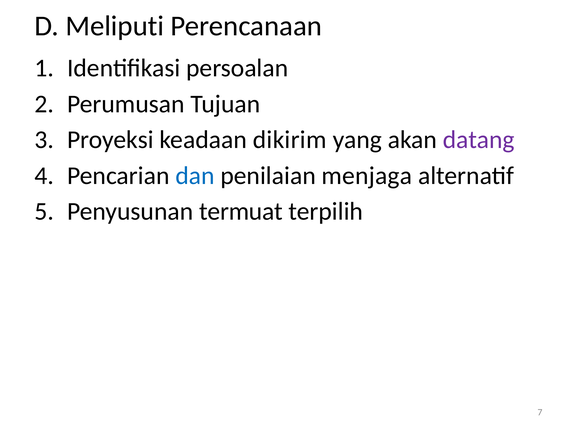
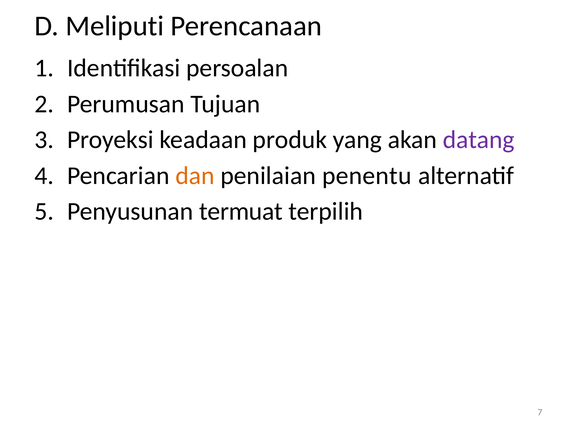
dikirim: dikirim -> produk
dan colour: blue -> orange
menjaga: menjaga -> penentu
